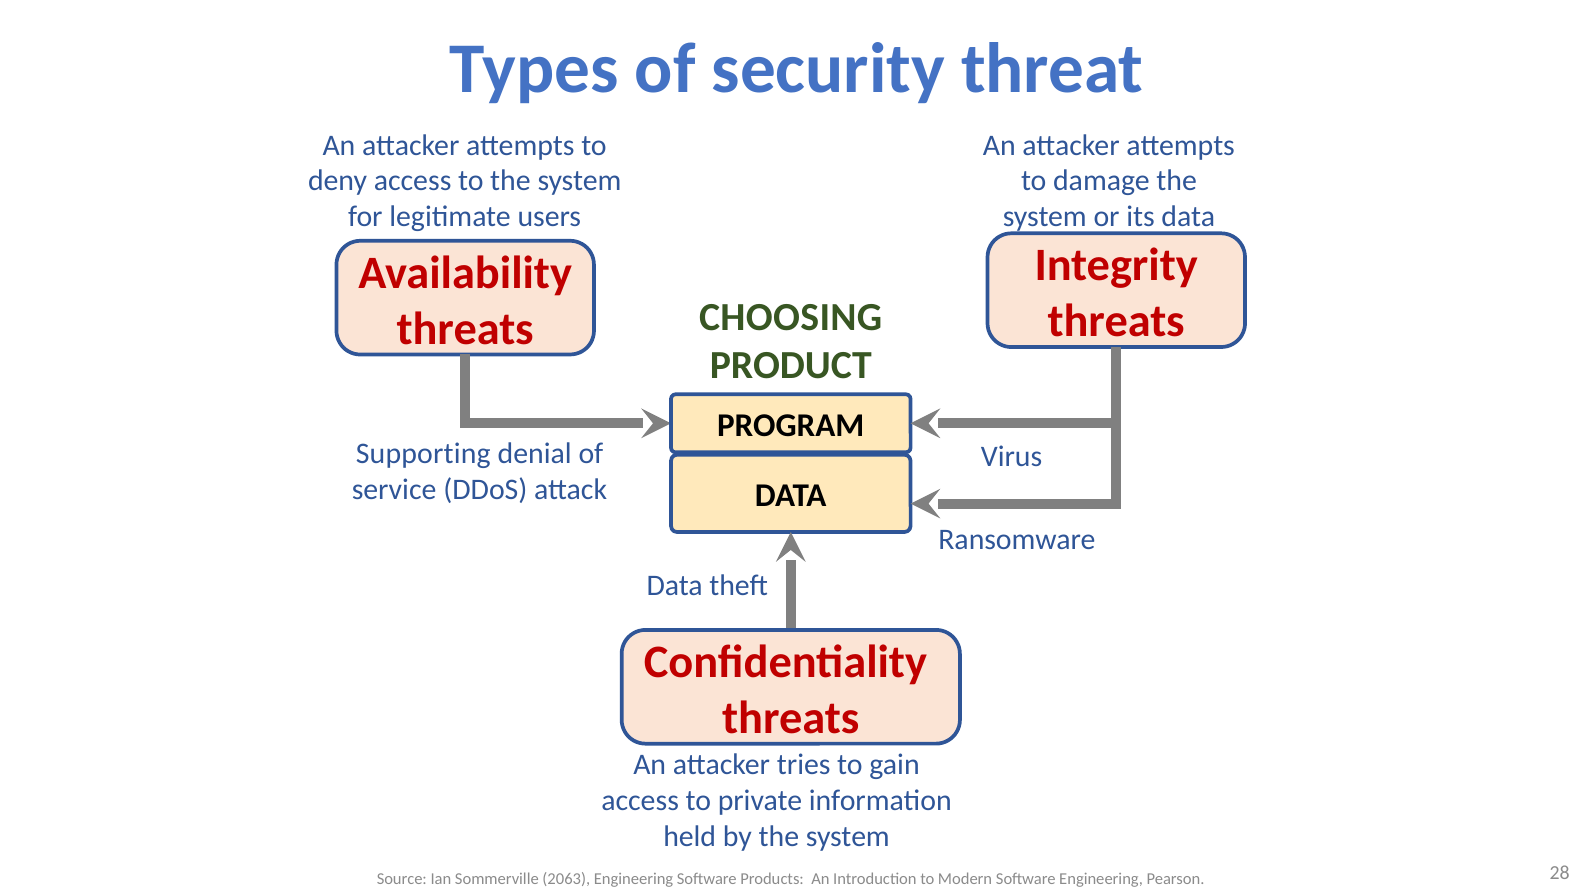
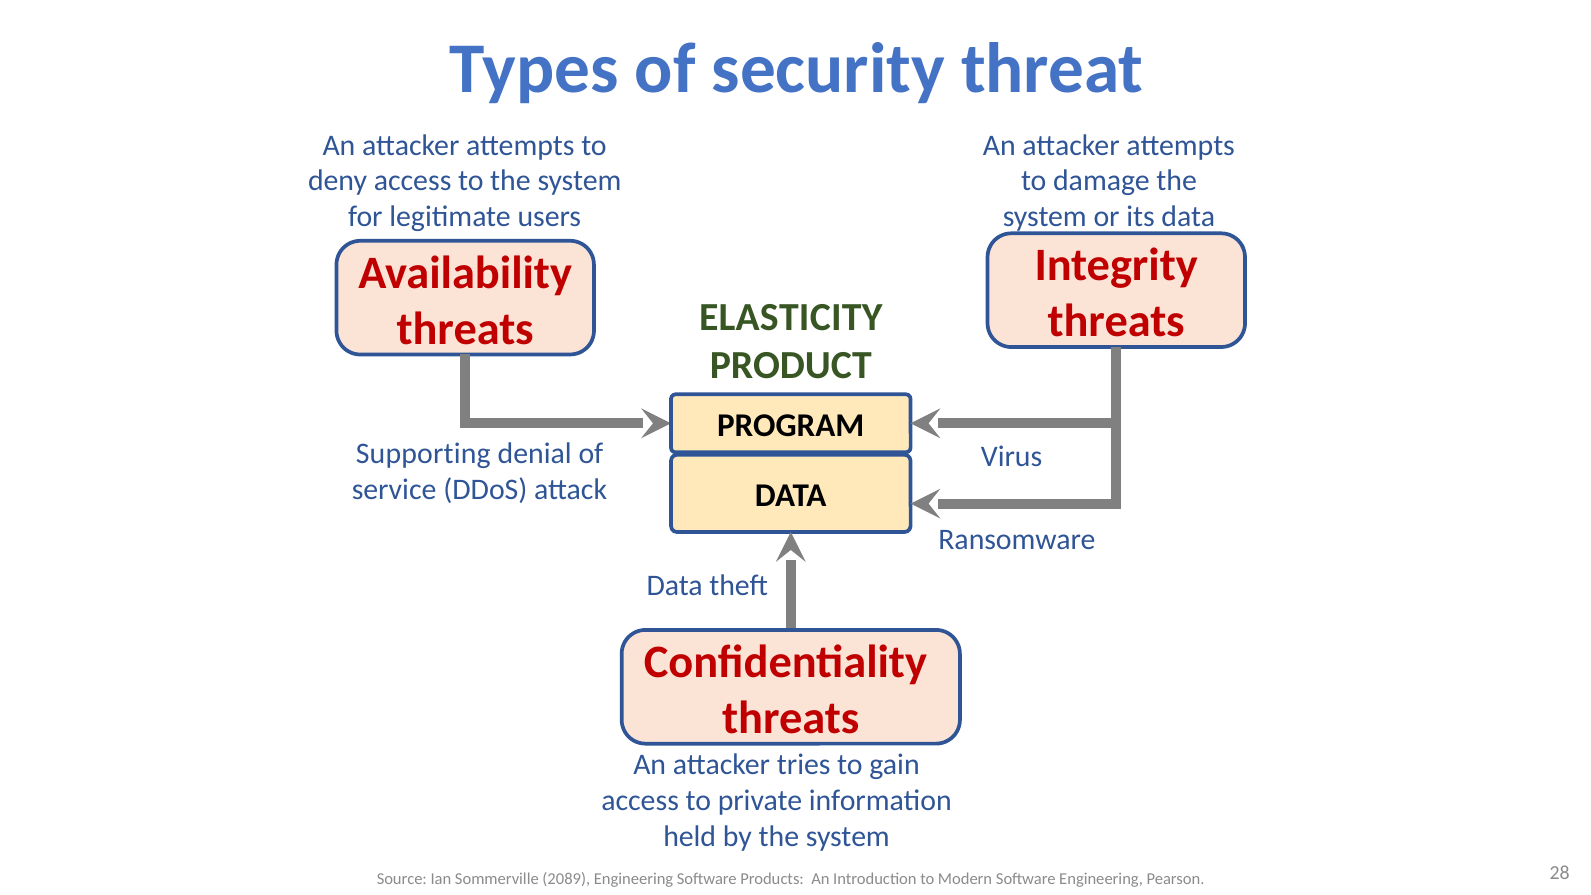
CHOOSING: CHOOSING -> ELASTICITY
2063: 2063 -> 2089
